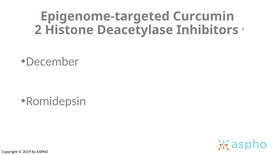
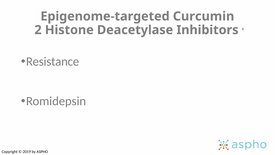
December: December -> Resistance
